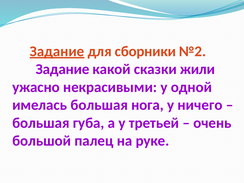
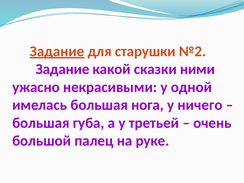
сборники: сборники -> старушки
жили: жили -> ними
